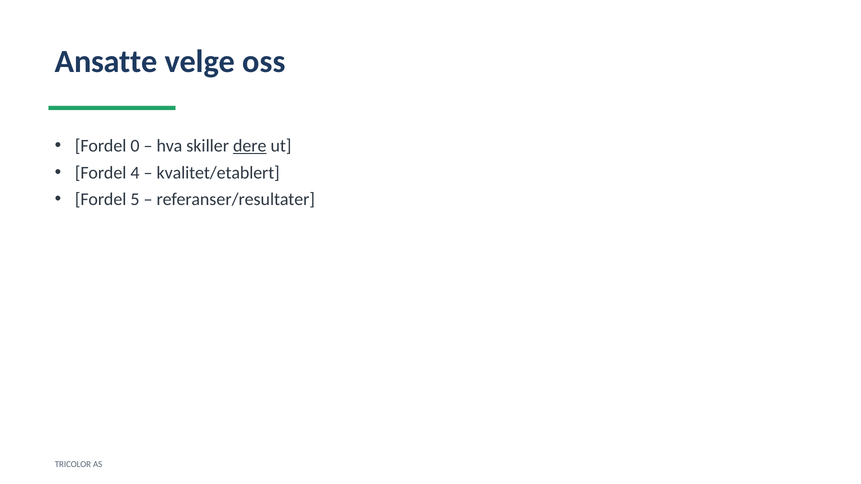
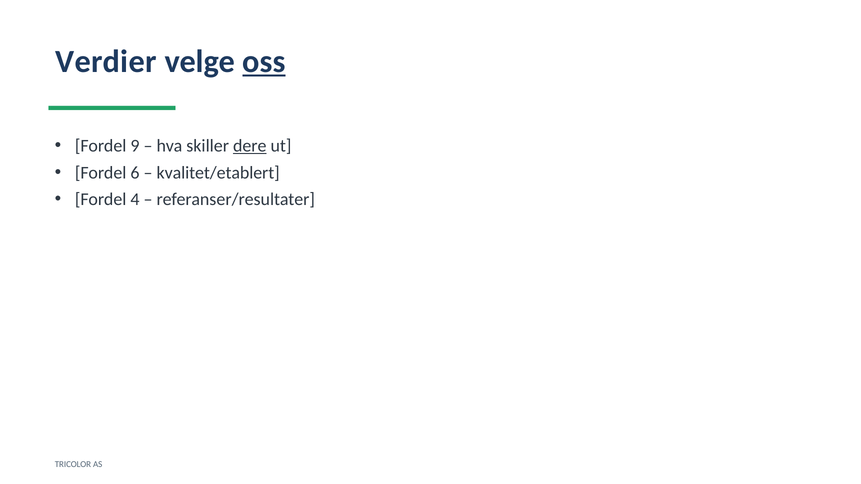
Ansatte: Ansatte -> Verdier
oss underline: none -> present
0: 0 -> 9
4: 4 -> 6
5: 5 -> 4
